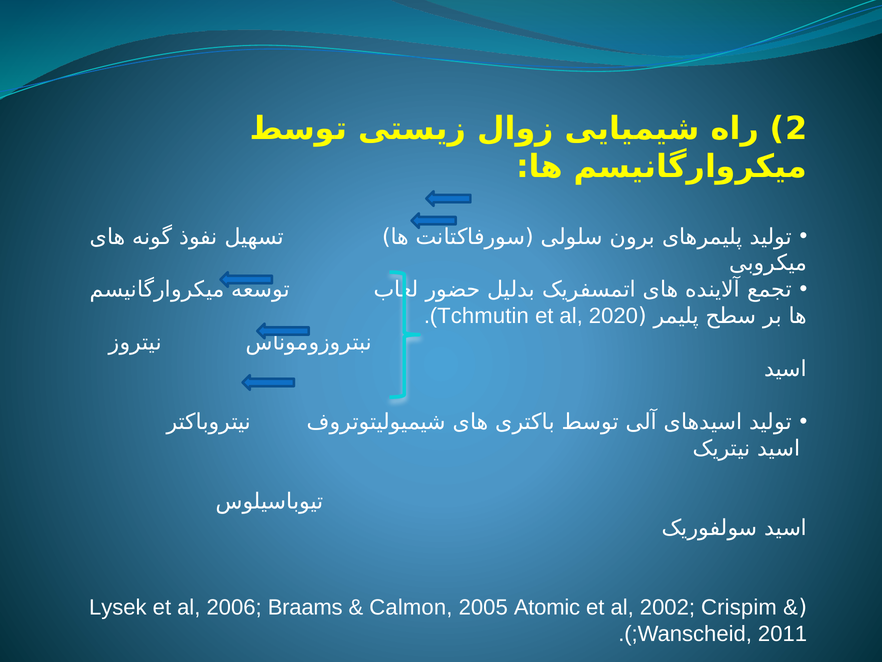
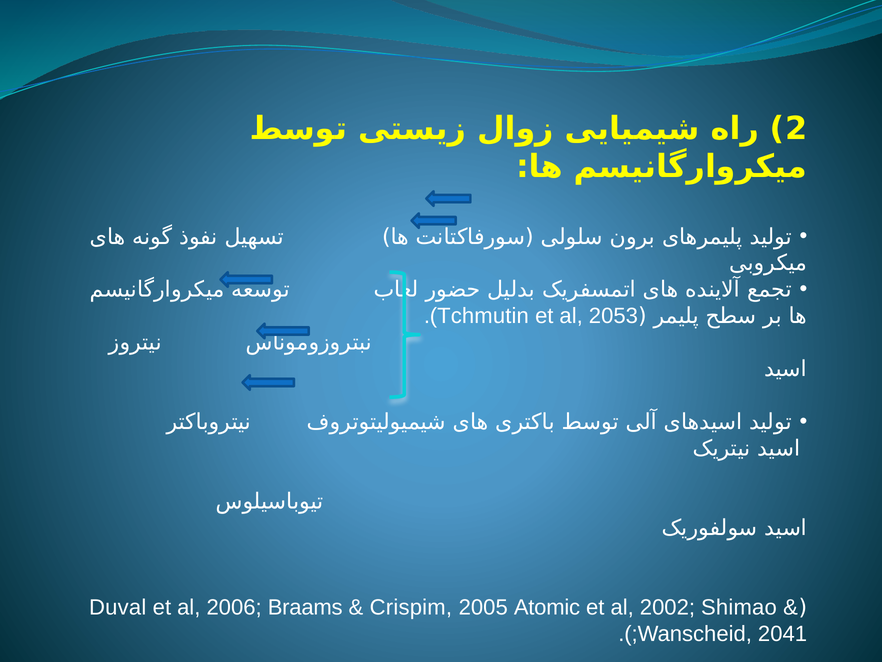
2020: 2020 -> 2053
Lysek: Lysek -> Duval
Calmon: Calmon -> Crispim
Crispim: Crispim -> Shimao
2011: 2011 -> 2041
